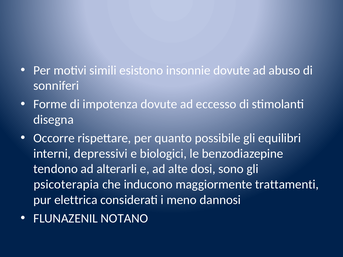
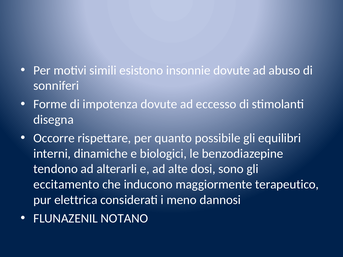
depressivi: depressivi -> dinamiche
psicoterapia: psicoterapia -> eccitamento
trattamenti: trattamenti -> terapeutico
